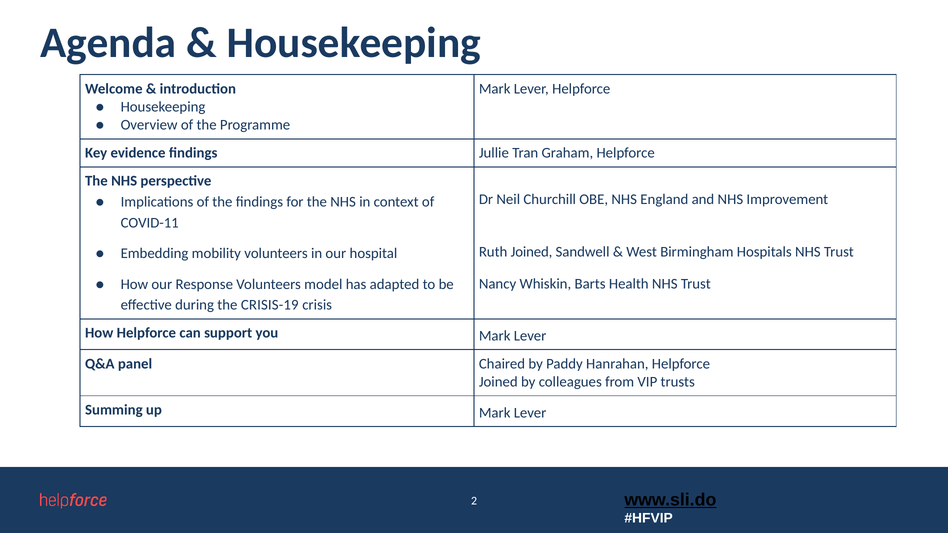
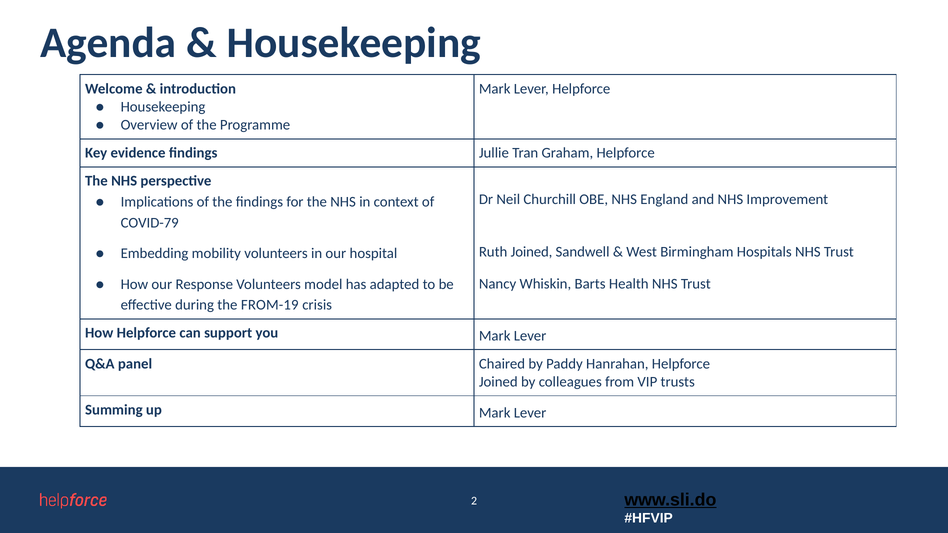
COVID-11: COVID-11 -> COVID-79
CRISIS-19: CRISIS-19 -> FROM-19
